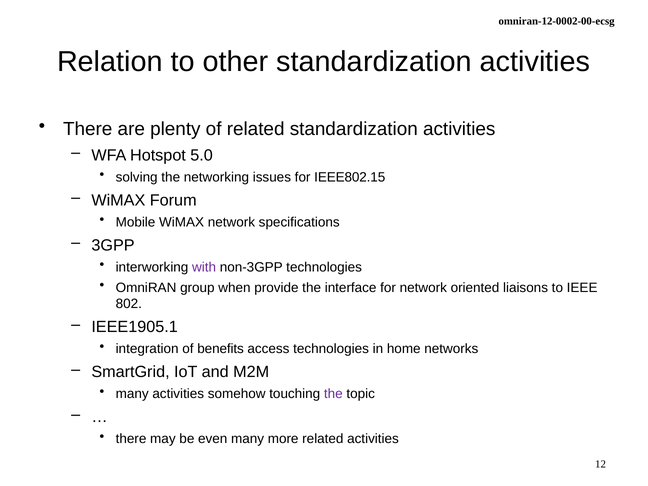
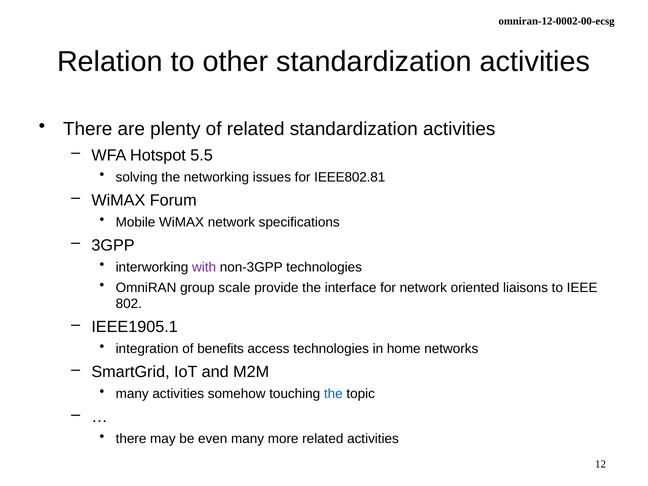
5.0: 5.0 -> 5.5
IEEE802.15: IEEE802.15 -> IEEE802.81
when: when -> scale
the at (333, 394) colour: purple -> blue
